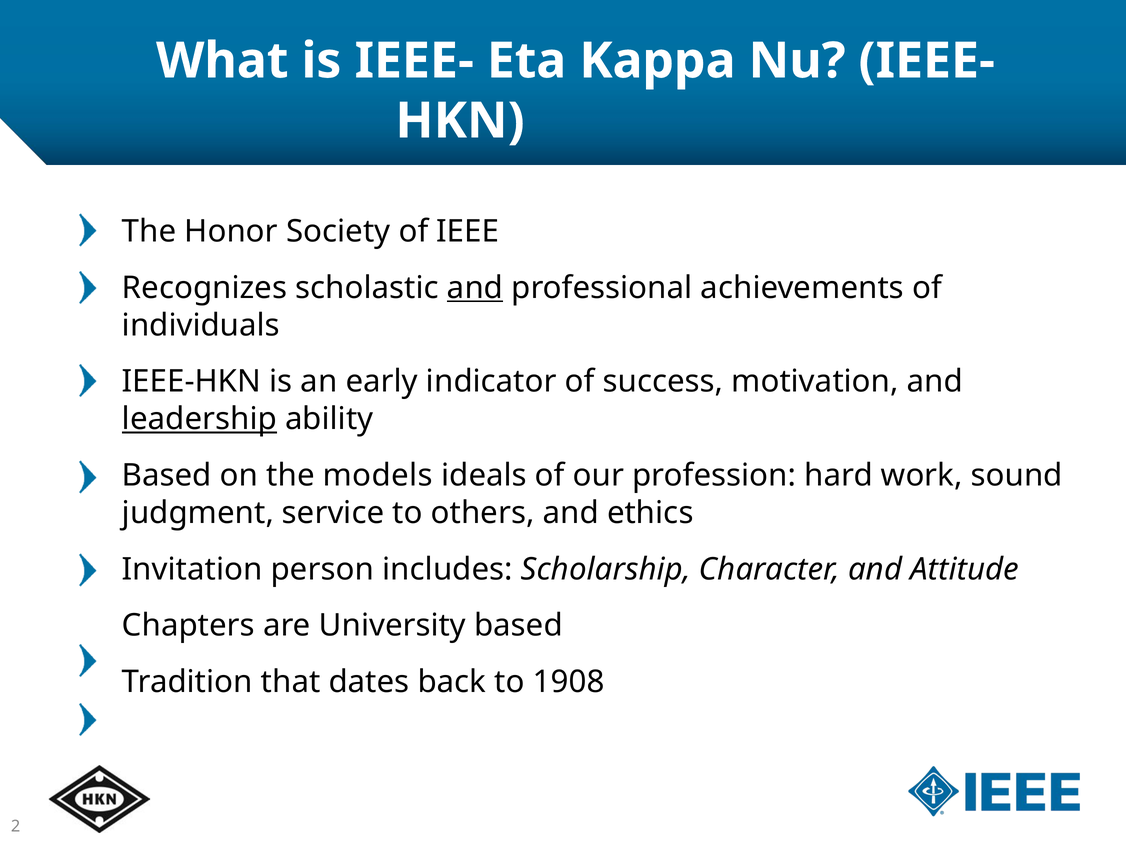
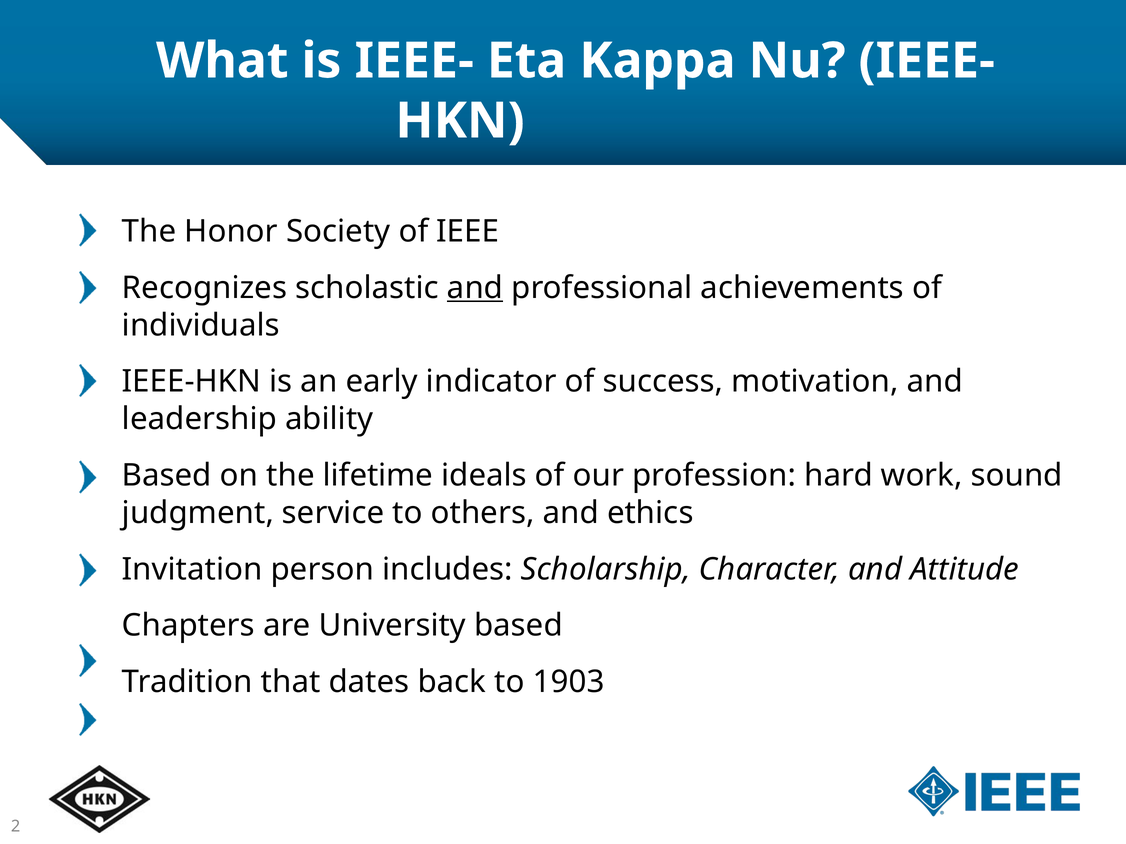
leadership underline: present -> none
models: models -> lifetime
1908: 1908 -> 1903
